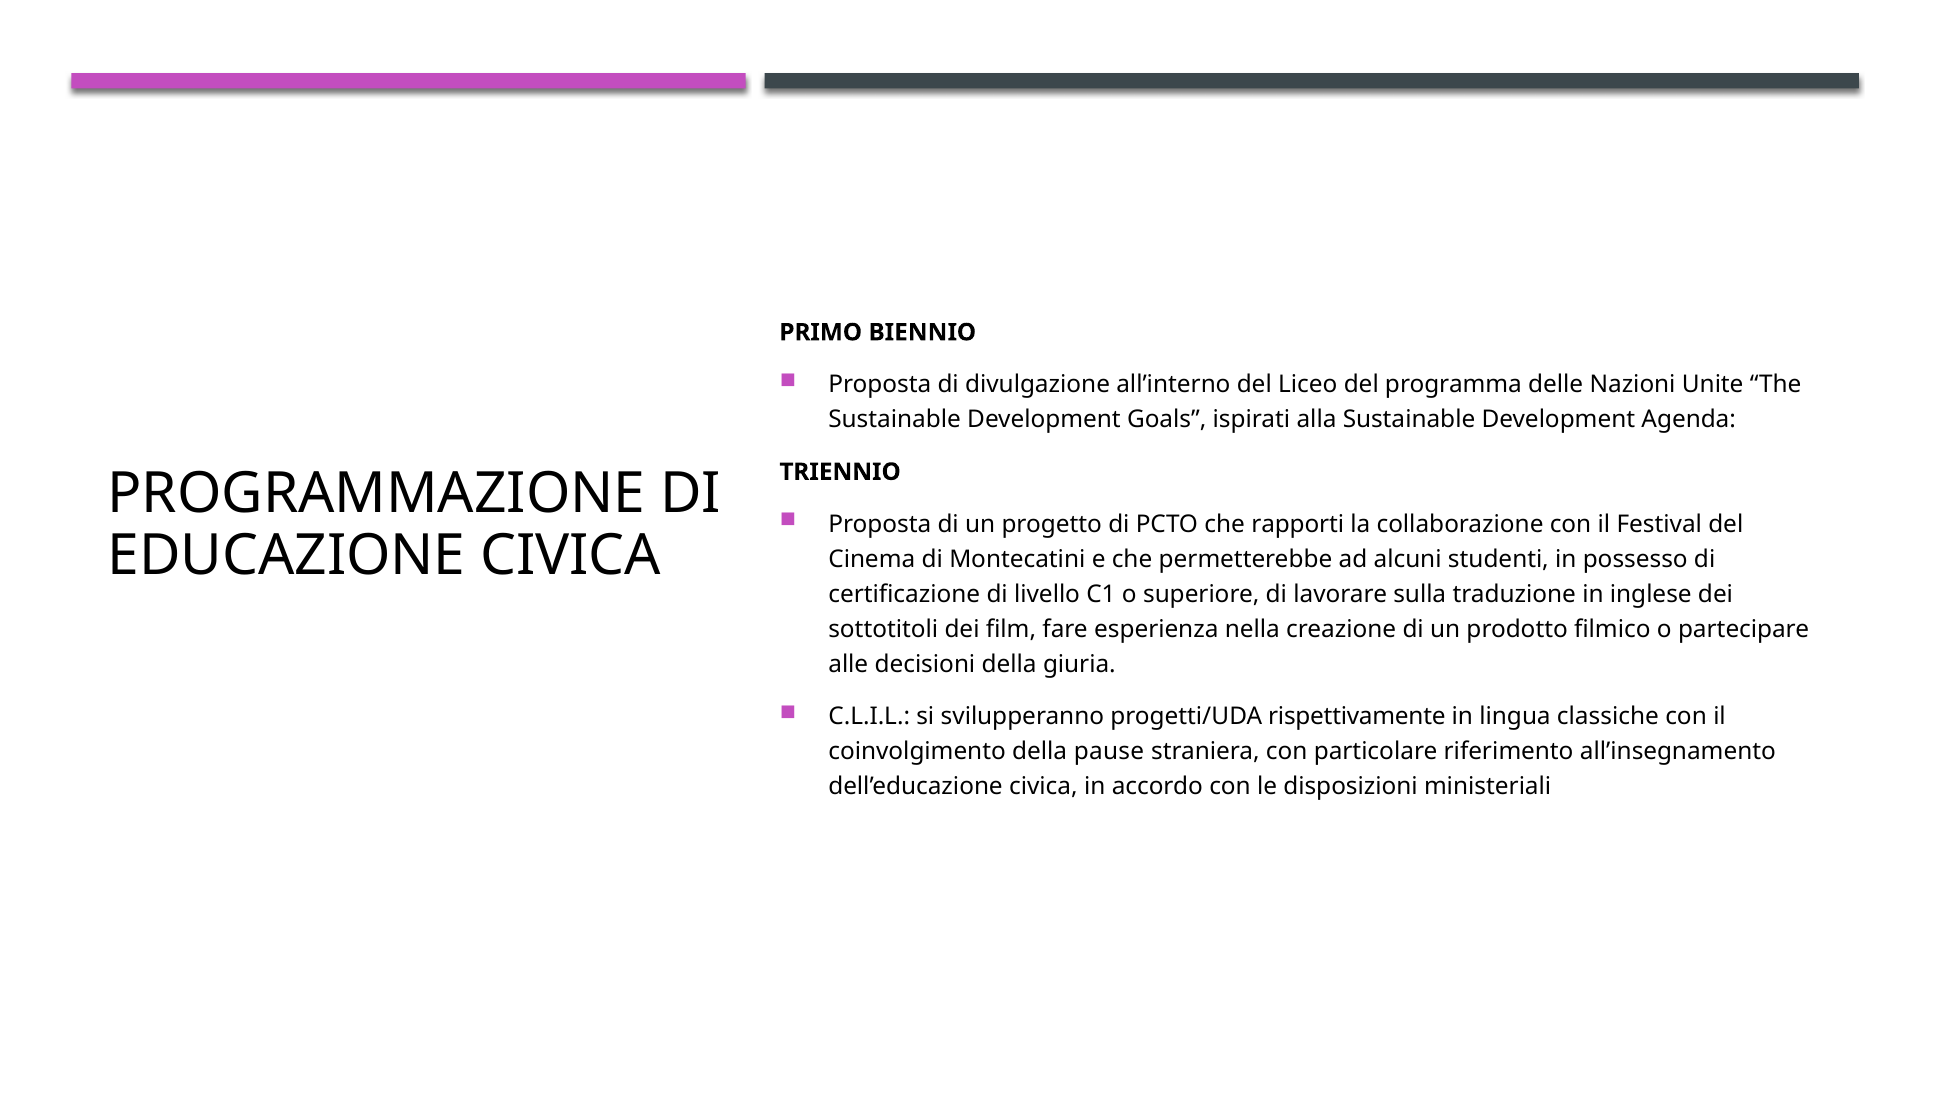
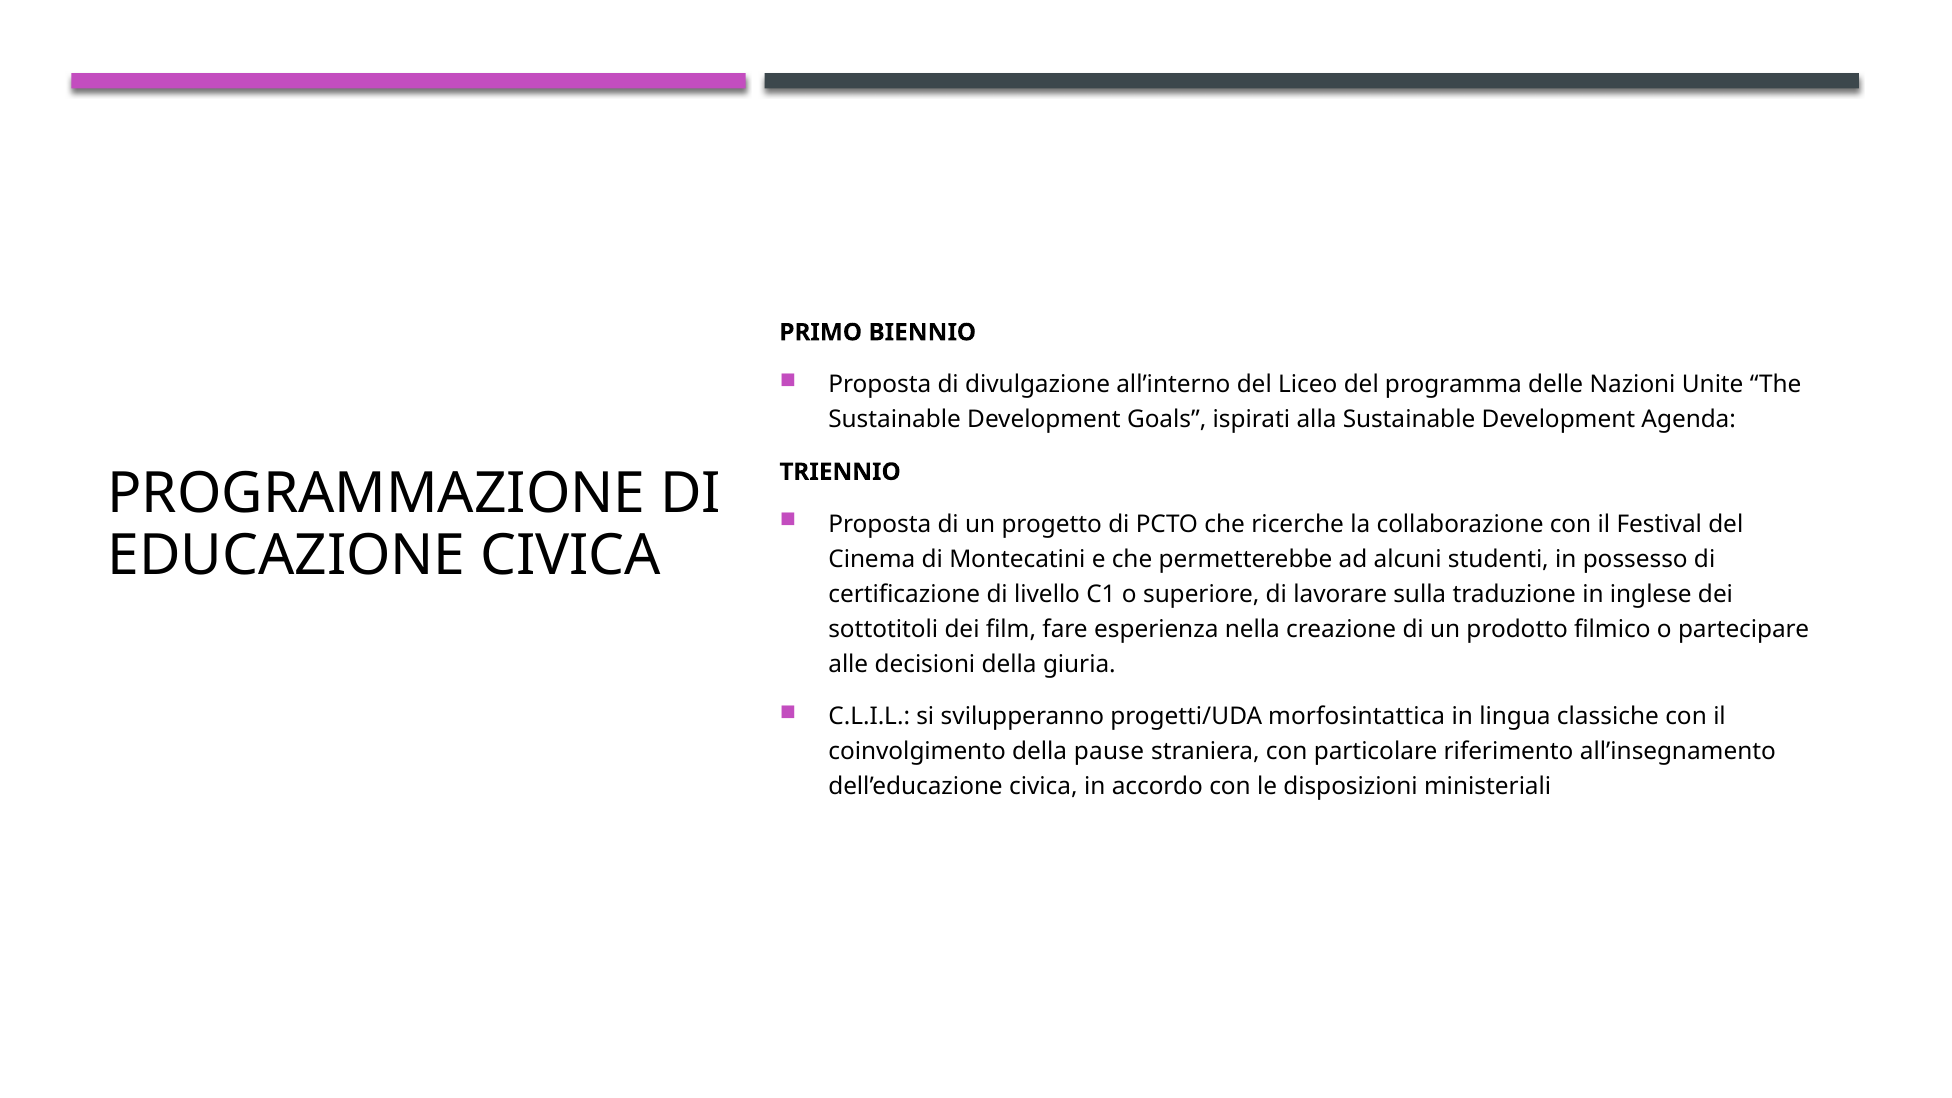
rapporti: rapporti -> ricerche
rispettivamente: rispettivamente -> morfosintattica
